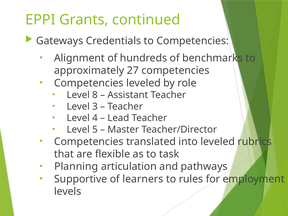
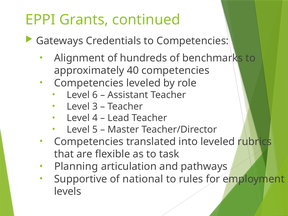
27: 27 -> 40
8: 8 -> 6
learners: learners -> national
